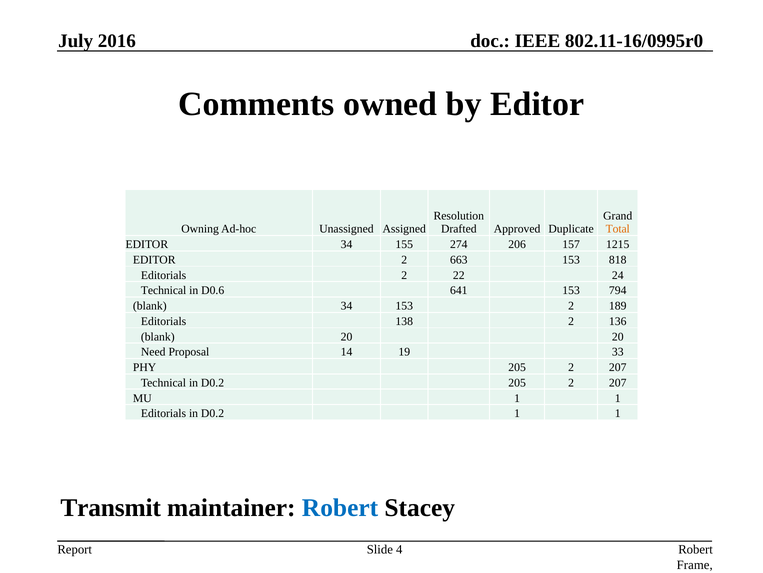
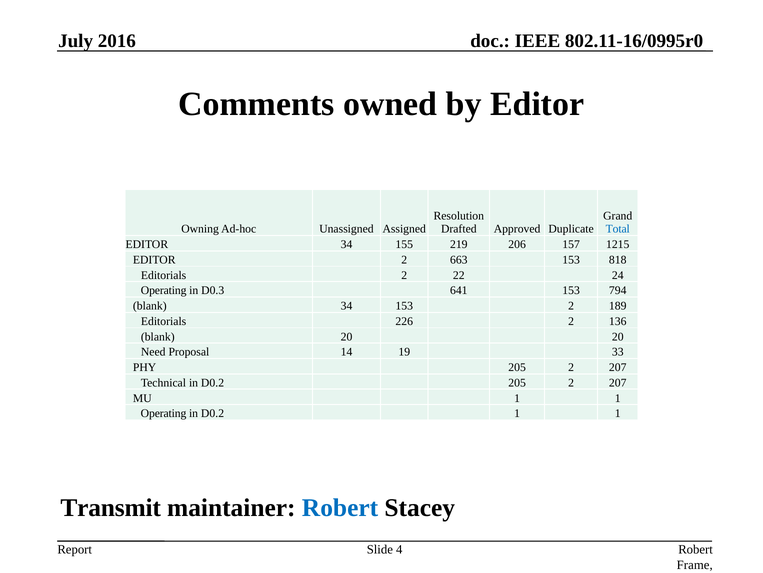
Total colour: orange -> blue
274: 274 -> 219
Technical at (164, 290): Technical -> Operating
D0.6: D0.6 -> D0.3
138: 138 -> 226
Editorials at (164, 413): Editorials -> Operating
